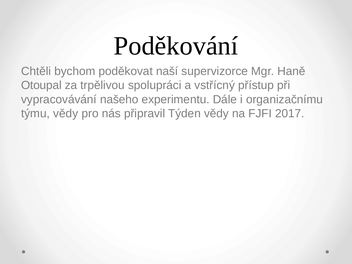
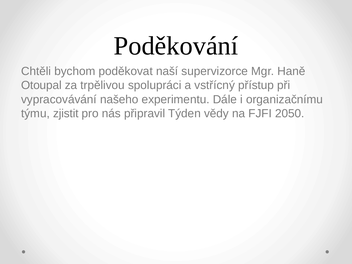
týmu vědy: vědy -> zjistit
2017: 2017 -> 2050
